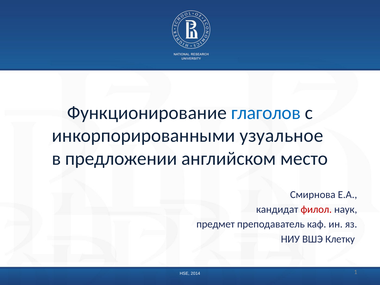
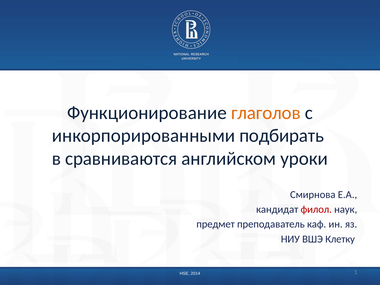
глаголов colour: blue -> orange
узуальное: узуальное -> подбирать
предложении: предложении -> сравниваются
место: место -> уроки
